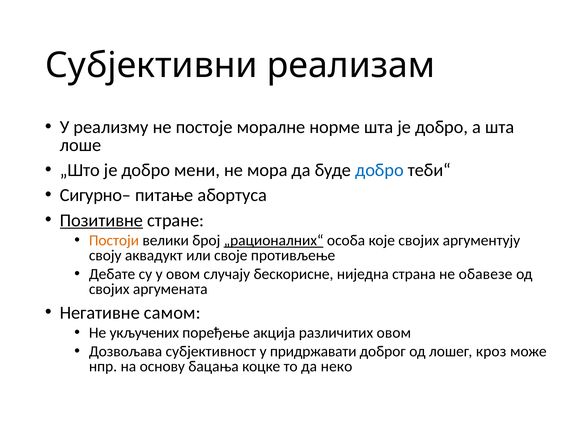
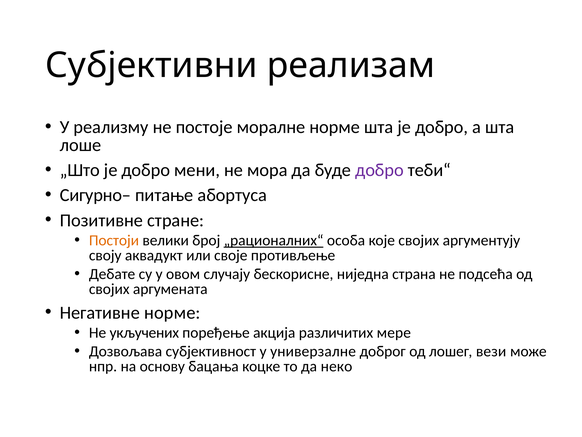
добро at (379, 170) colour: blue -> purple
Позитивне underline: present -> none
обавезе: обавезе -> подсећа
Негативне самом: самом -> норме
различитих овом: овом -> мере
придржавати: придржавати -> универзалне
кроз: кроз -> вези
